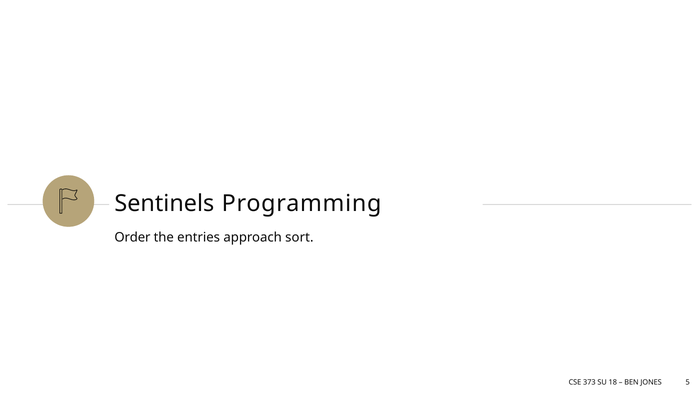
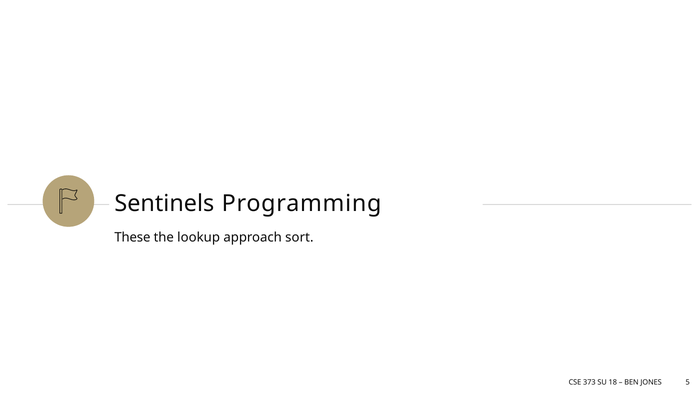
Order: Order -> These
entries: entries -> lookup
